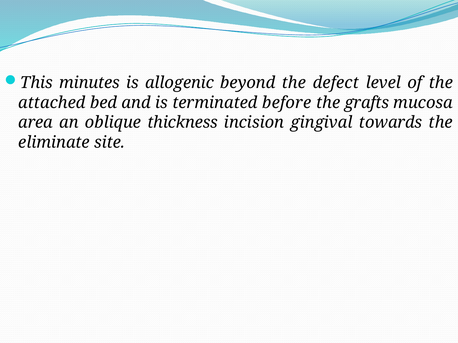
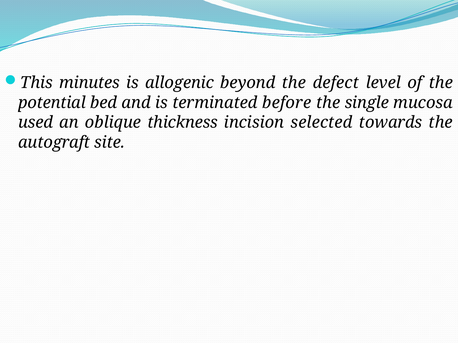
attached: attached -> potential
grafts: grafts -> single
area: area -> used
gingival: gingival -> selected
eliminate: eliminate -> autograft
